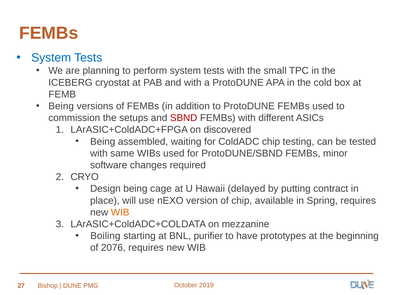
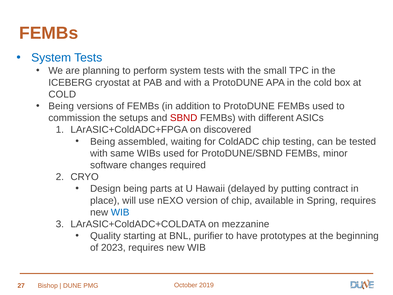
FEMB at (62, 94): FEMB -> COLD
cage: cage -> parts
WIB at (120, 212) colour: orange -> blue
Boiling: Boiling -> Quality
2076: 2076 -> 2023
